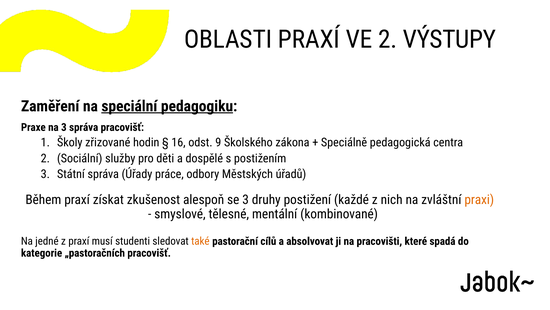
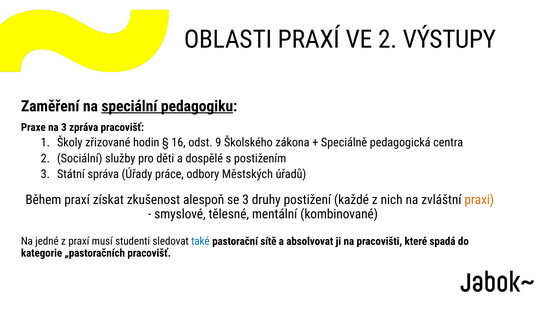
3 správa: správa -> zpráva
také colour: orange -> blue
cílů: cílů -> sítě
